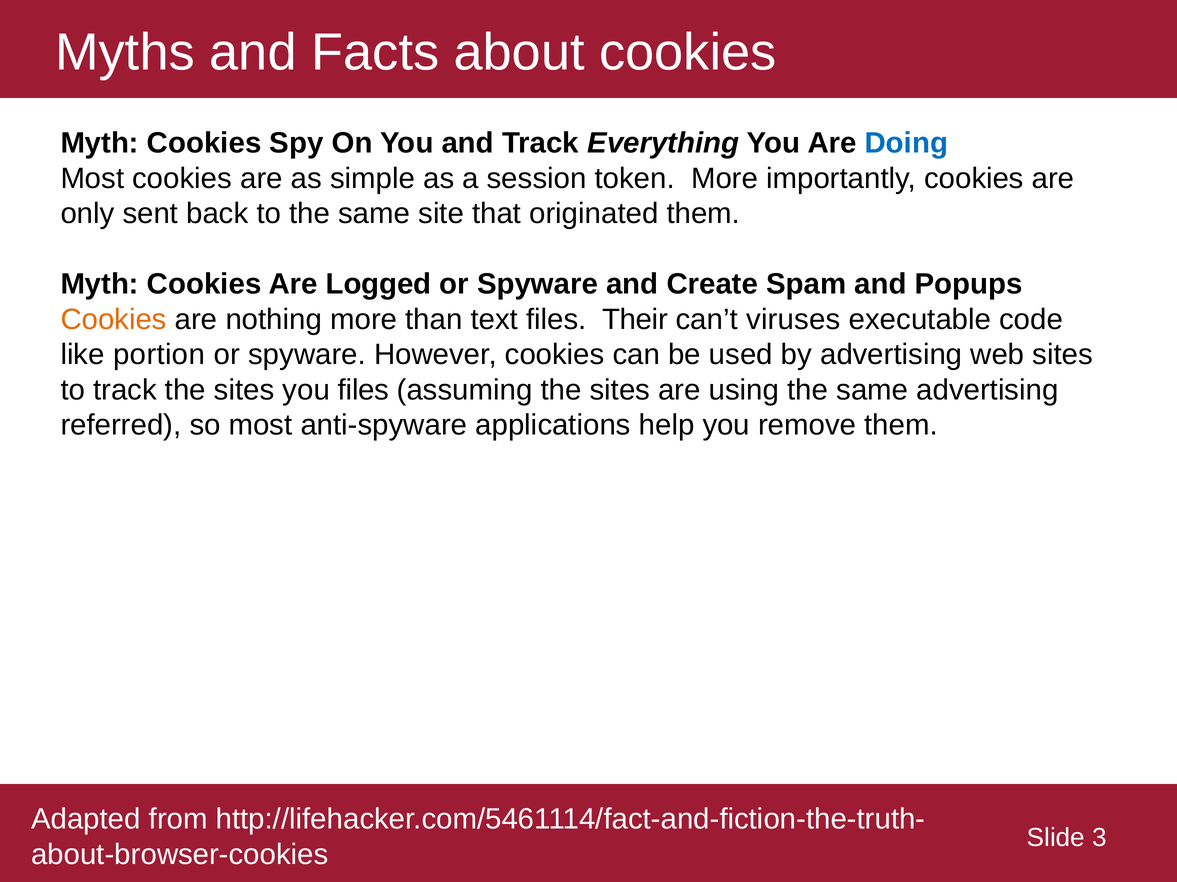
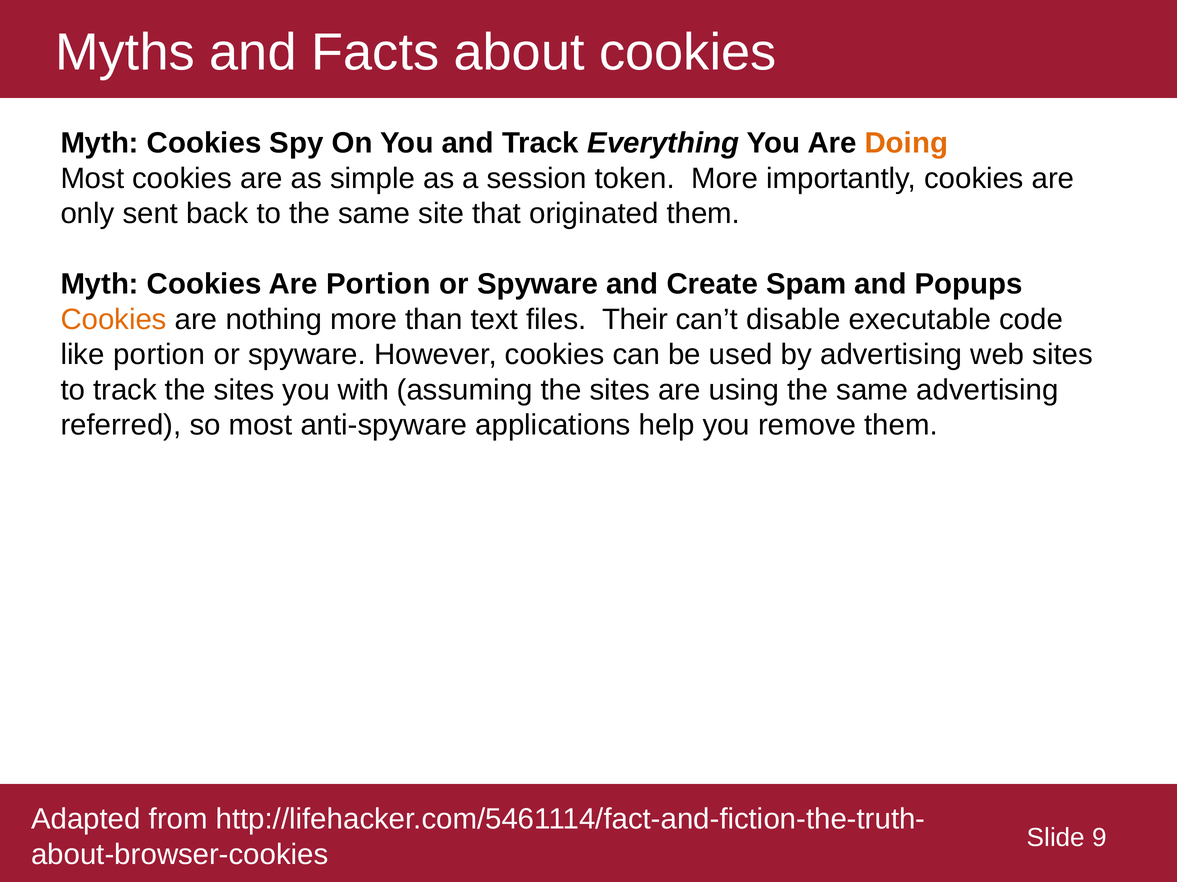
Doing colour: blue -> orange
Are Logged: Logged -> Portion
viruses: viruses -> disable
you files: files -> with
3: 3 -> 9
